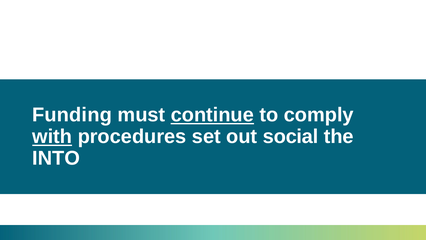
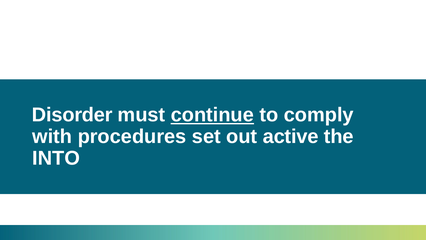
Funding: Funding -> Disorder
with underline: present -> none
social: social -> active
